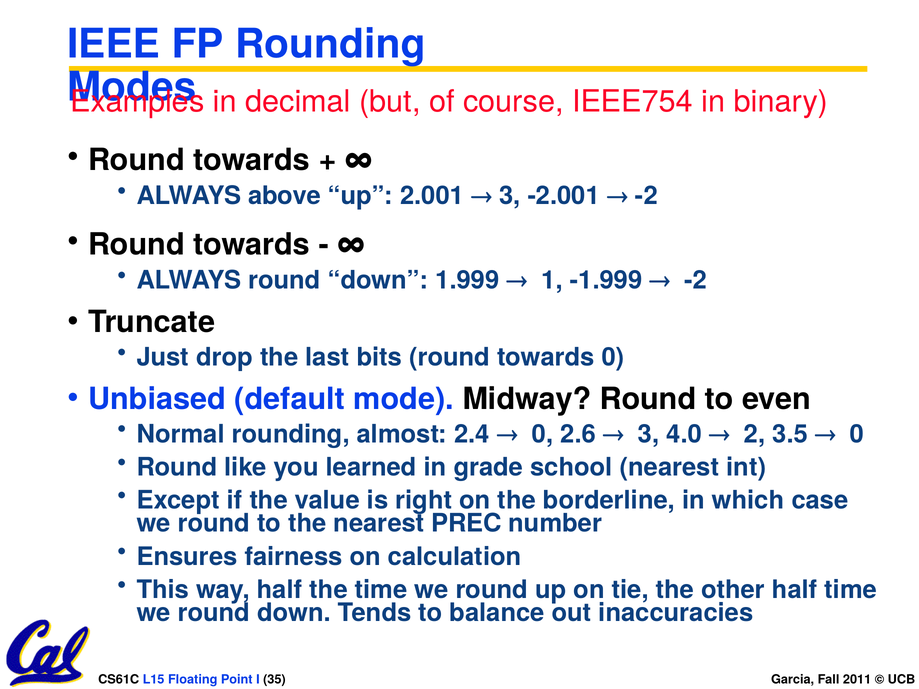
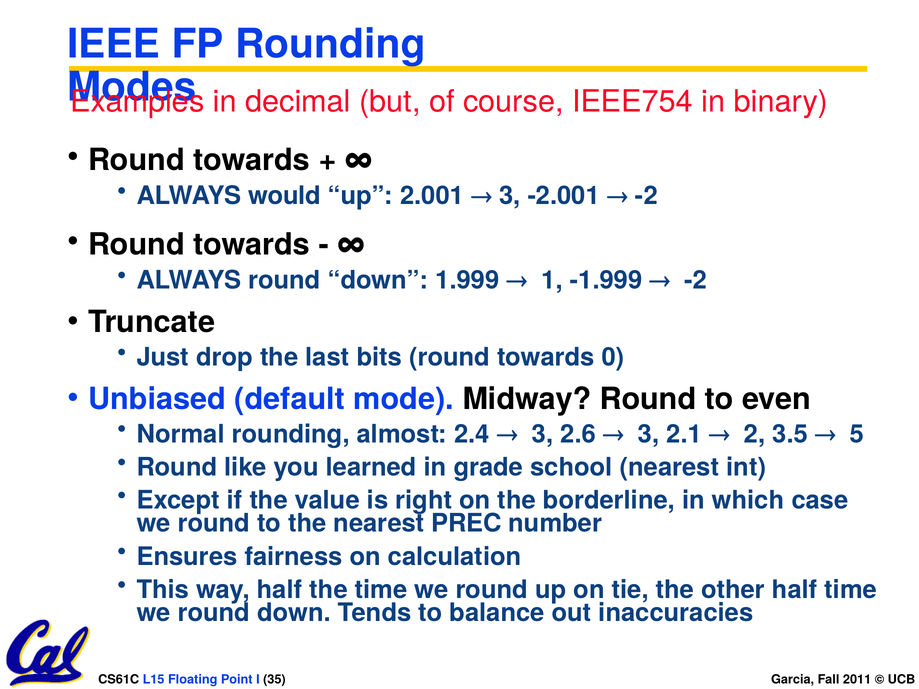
above: above -> would
0 at (543, 434): 0 -> 3
4.0: 4.0 -> 2.1
0 at (857, 434): 0 -> 5
